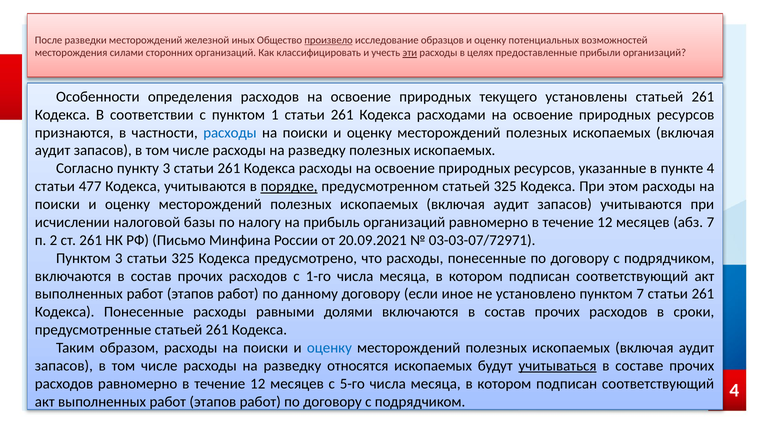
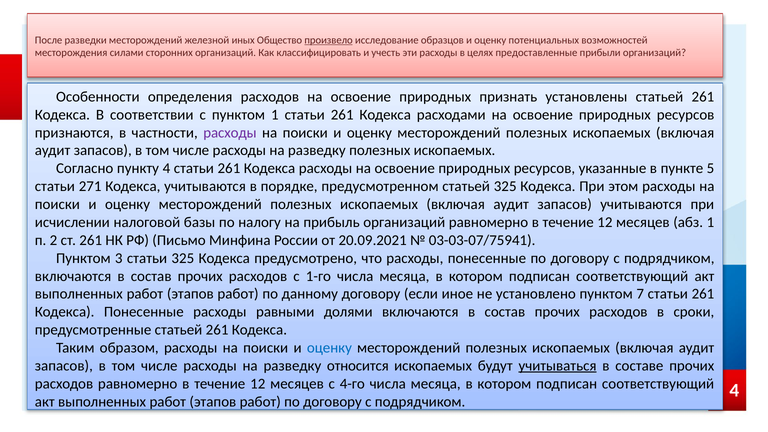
эти underline: present -> none
текущего: текущего -> признать
расходы at (230, 133) colour: blue -> purple
пункту 3: 3 -> 4
пункте 4: 4 -> 5
477: 477 -> 271
порядке underline: present -> none
абз 7: 7 -> 1
03-03-07/72971: 03-03-07/72971 -> 03-03-07/75941
относятся: относятся -> относится
5-го: 5-го -> 4-го
